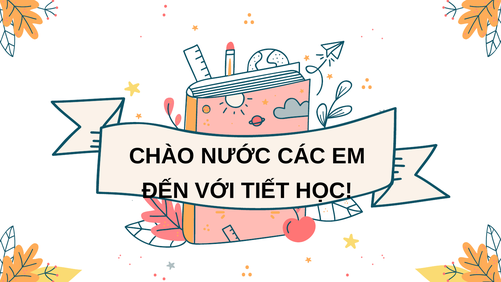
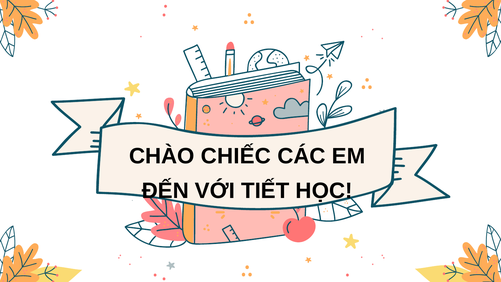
NƯỚC: NƯỚC -> CHIẾC
